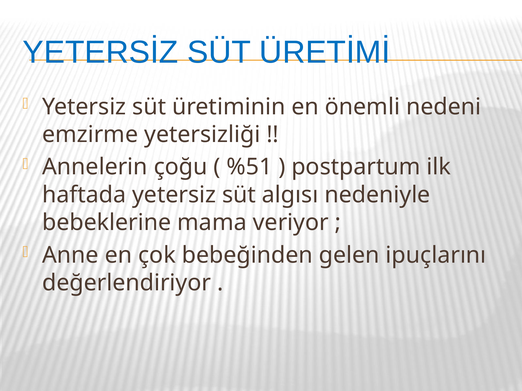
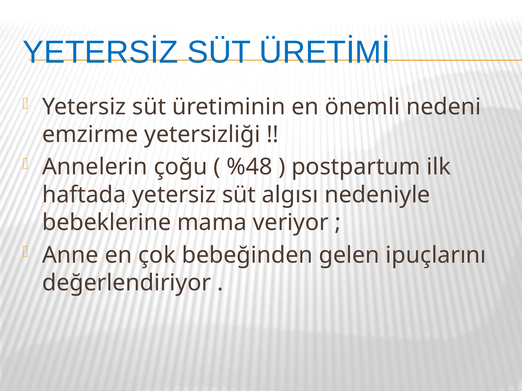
%51: %51 -> %48
